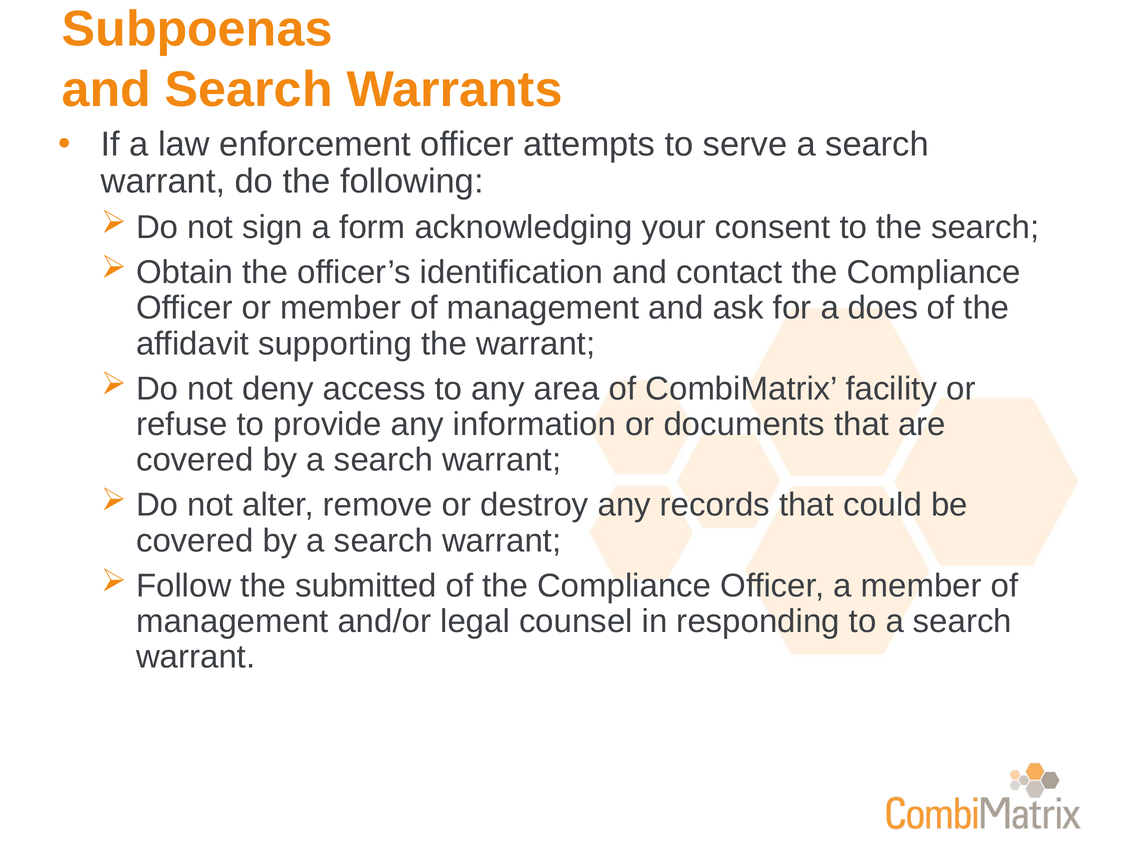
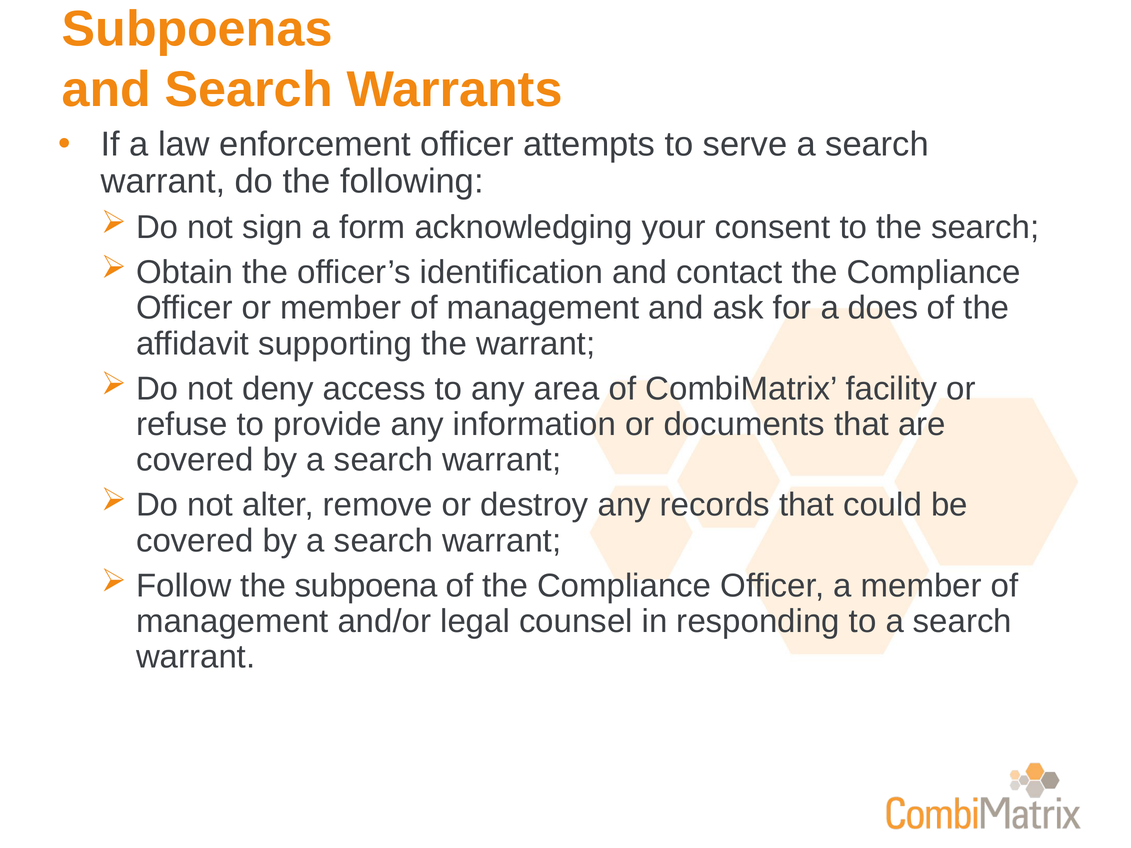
submitted: submitted -> subpoena
